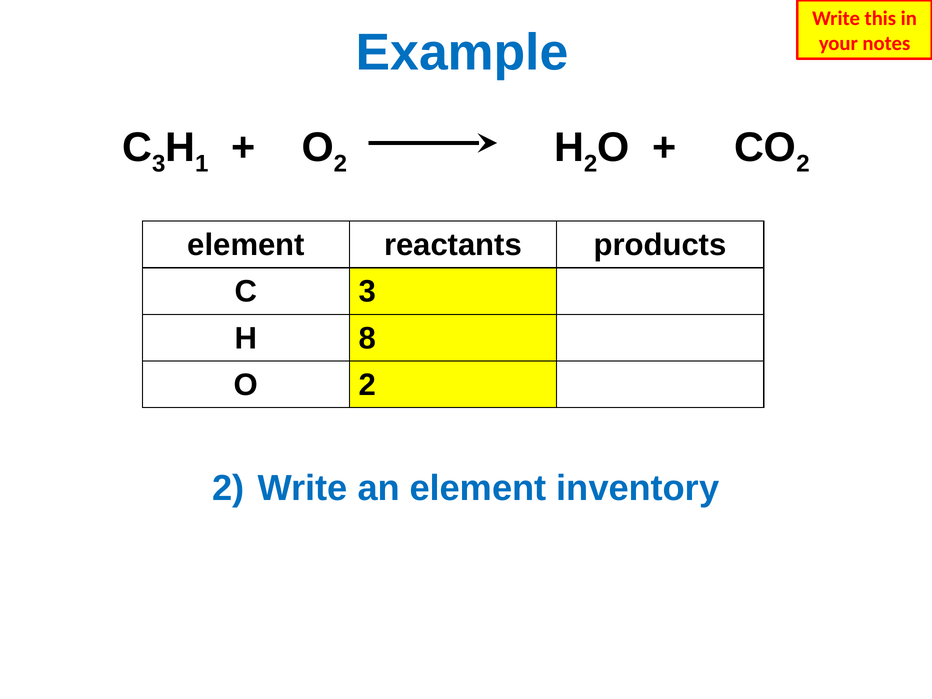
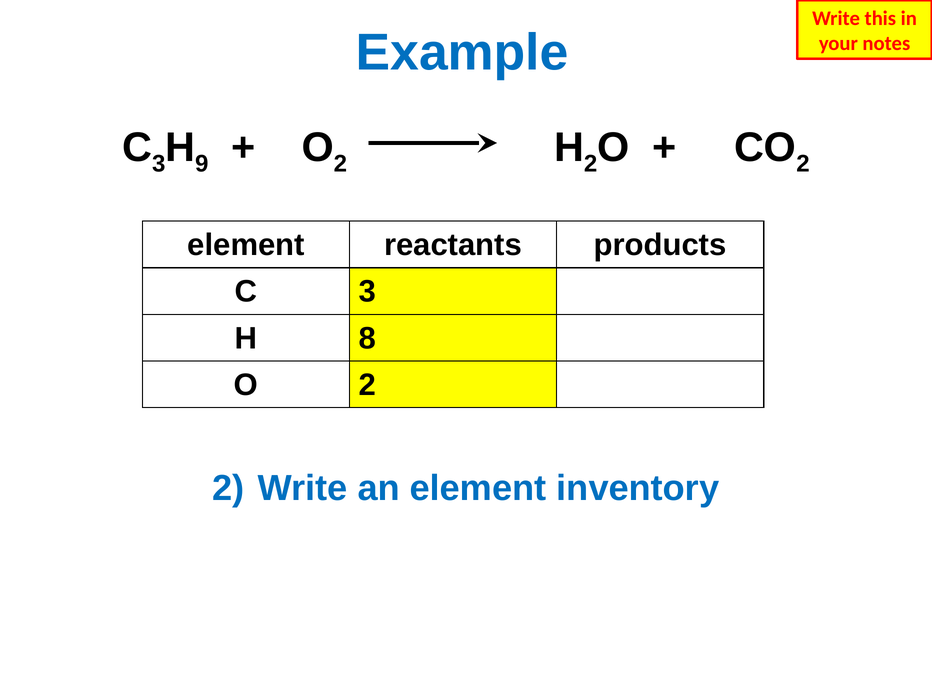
1: 1 -> 9
